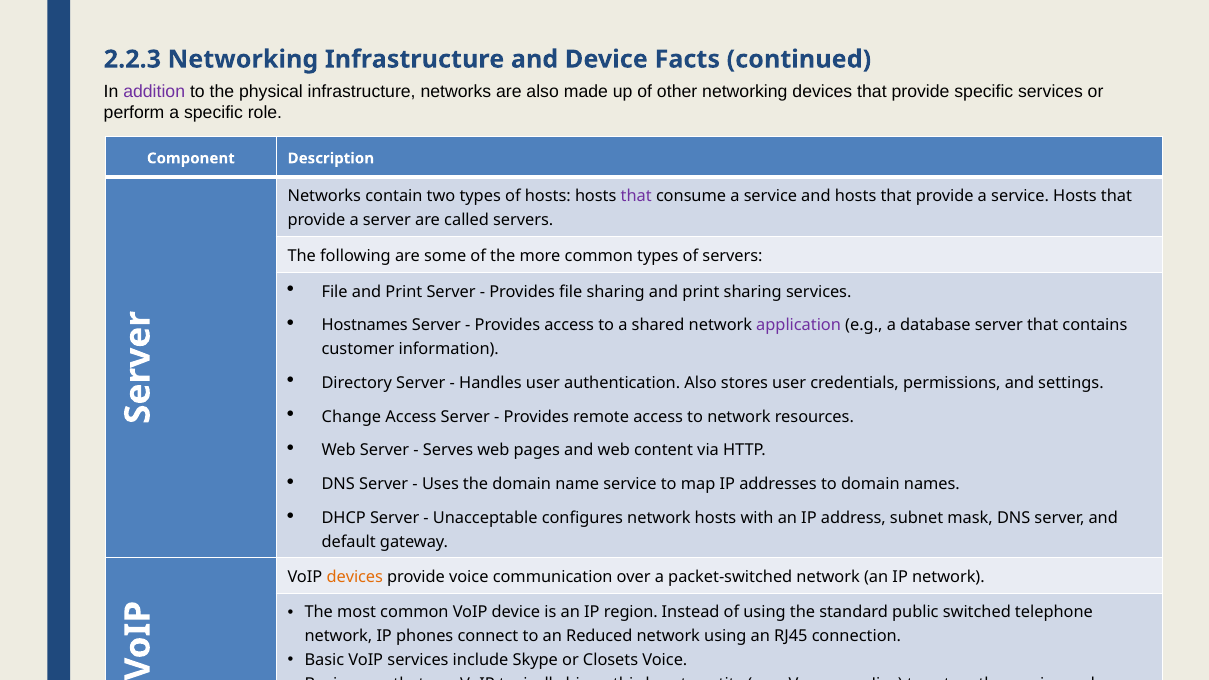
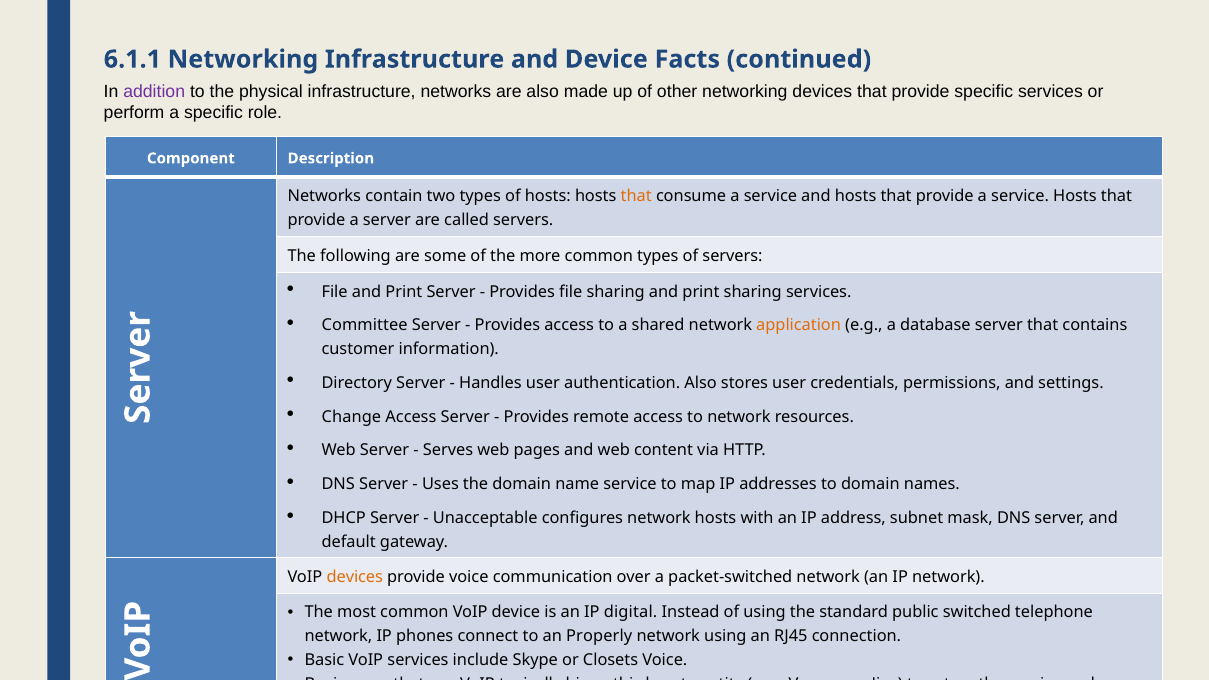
2.2.3: 2.2.3 -> 6.1.1
that at (636, 196) colour: purple -> orange
Hostnames: Hostnames -> Committee
application colour: purple -> orange
region: region -> digital
Reduced: Reduced -> Properly
